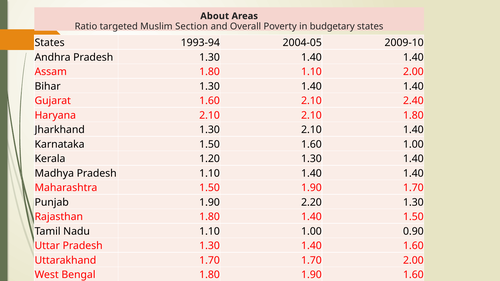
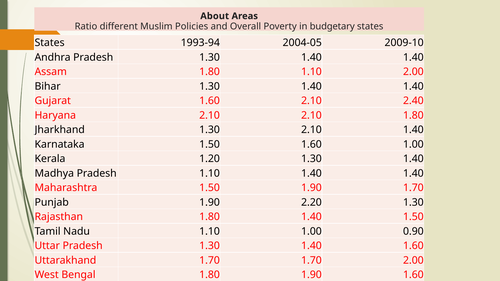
targeted: targeted -> different
Section: Section -> Policies
